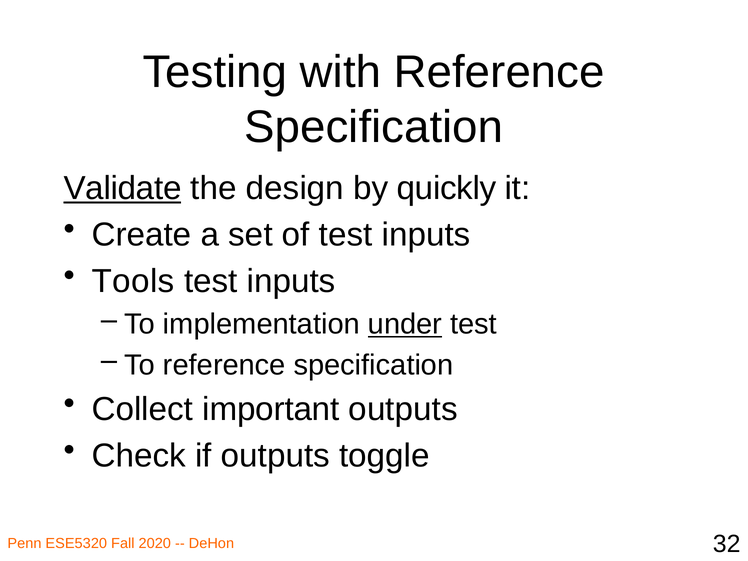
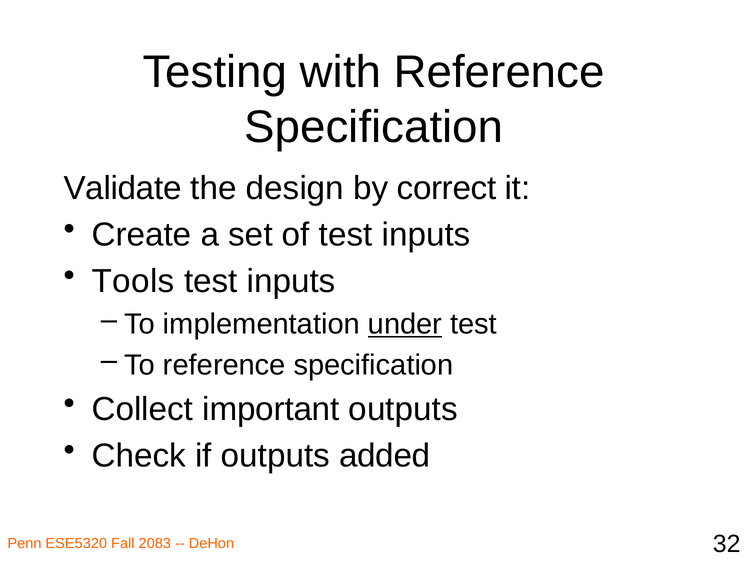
Validate underline: present -> none
quickly: quickly -> correct
toggle: toggle -> added
2020: 2020 -> 2083
